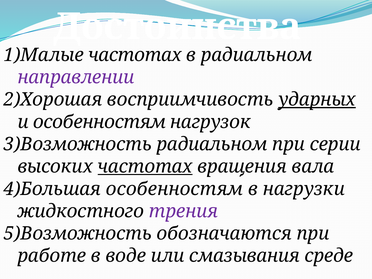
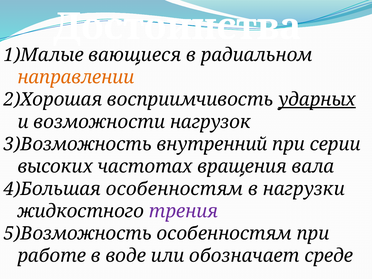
частотах at (135, 55): частотах -> вающиеся
направлении colour: purple -> orange
и особенностям: особенностям -> возможности
радиальном at (212, 144): радиальном -> внутренний
частотах at (145, 167) underline: present -> none
обозначаются at (224, 234): обозначаются -> особенностям
смазывания: смазывания -> обозначает
